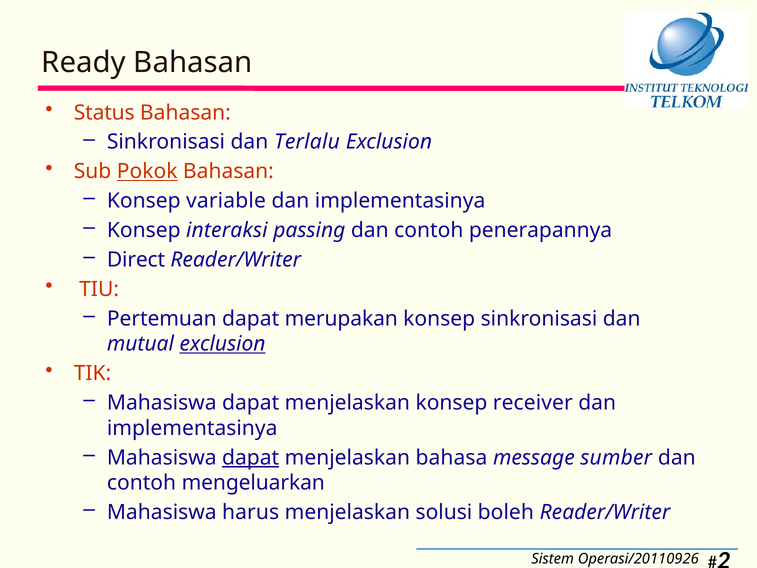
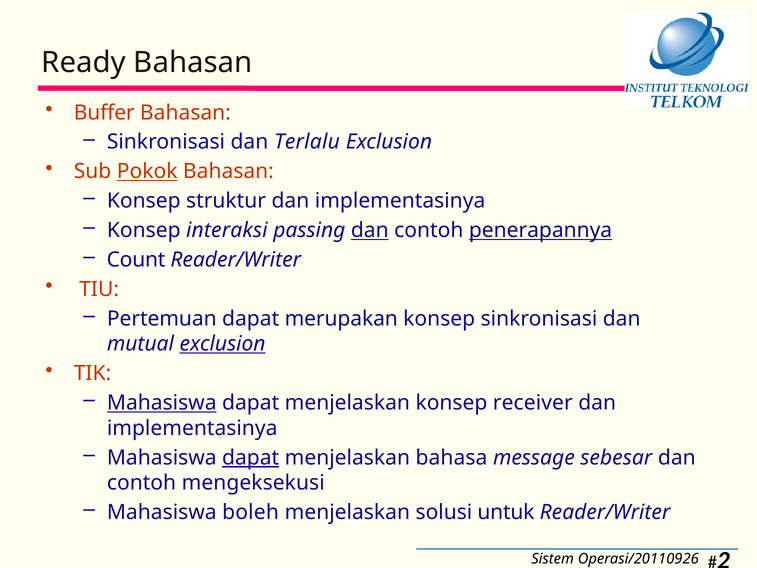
Status: Status -> Buffer
variable: variable -> struktur
dan at (370, 230) underline: none -> present
penerapannya underline: none -> present
Direct: Direct -> Count
Mahasiswa at (162, 403) underline: none -> present
sumber: sumber -> sebesar
mengeluarkan: mengeluarkan -> mengeksekusi
harus: harus -> boleh
boleh: boleh -> untuk
